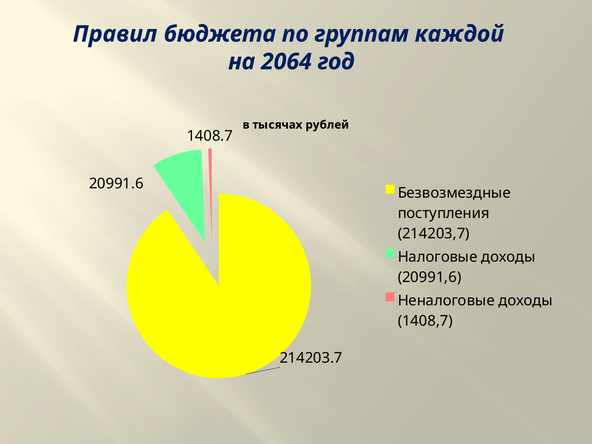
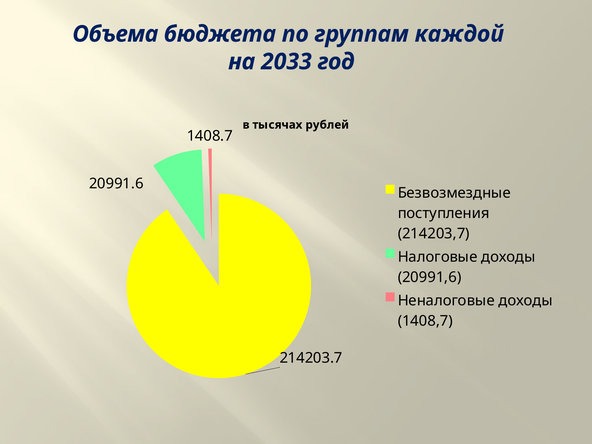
Правил: Правил -> Объема
2064: 2064 -> 2033
